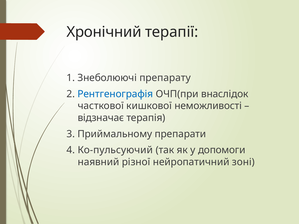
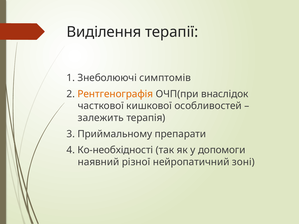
Хронічний: Хронічний -> Виділення
препарату: препарату -> симптомів
Рентгенографія colour: blue -> orange
неможливості: неможливості -> особливостей
відзначає: відзначає -> залежить
Ко-пульсуючий: Ко-пульсуючий -> Ко-необхідності
